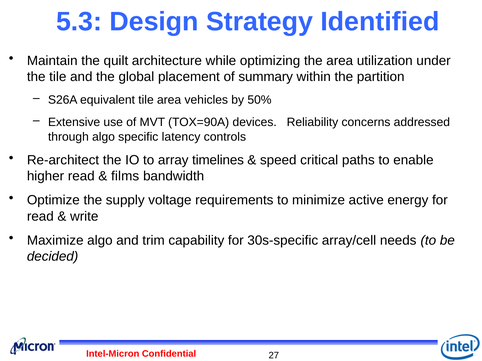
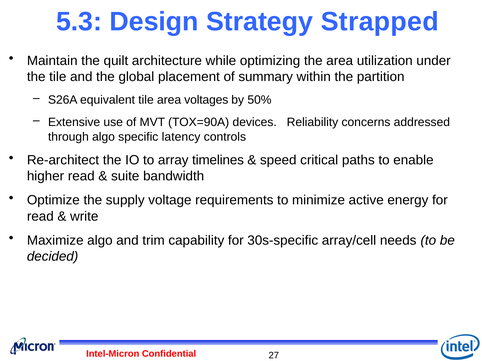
Identified: Identified -> Strapped
vehicles: vehicles -> voltages
films: films -> suite
